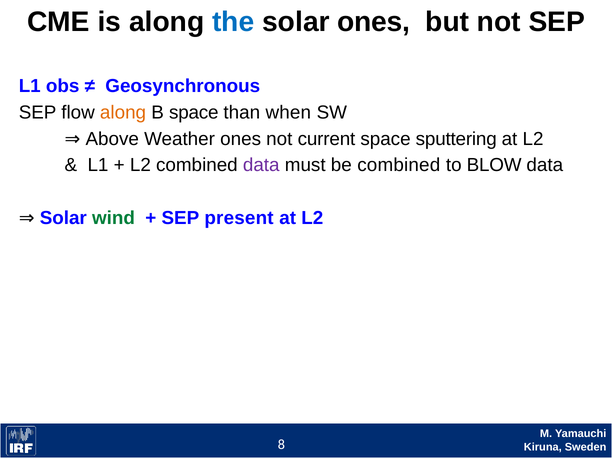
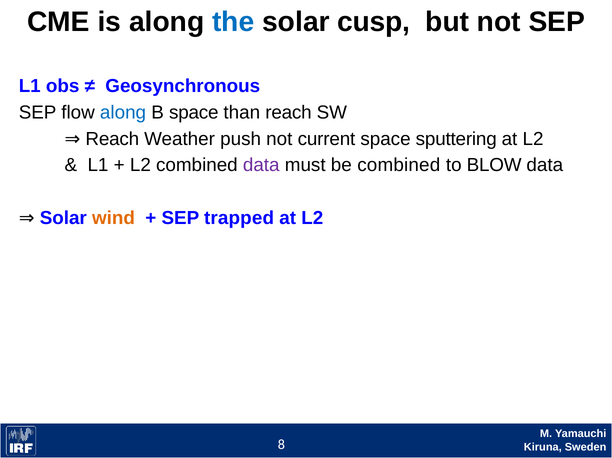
solar ones: ones -> cusp
along at (123, 113) colour: orange -> blue
than when: when -> reach
Above at (112, 139): Above -> Reach
Weather ones: ones -> push
wind colour: green -> orange
present: present -> trapped
